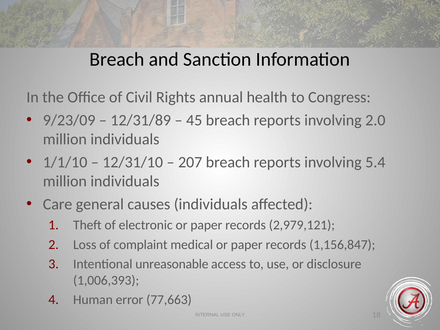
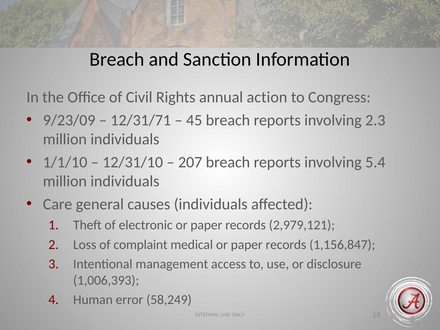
health: health -> action
12/31/89: 12/31/89 -> 12/31/71
2.0: 2.0 -> 2.3
unreasonable: unreasonable -> management
77,663: 77,663 -> 58,249
